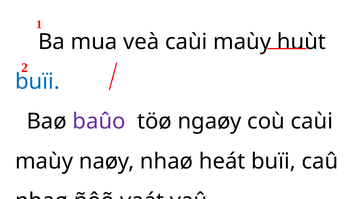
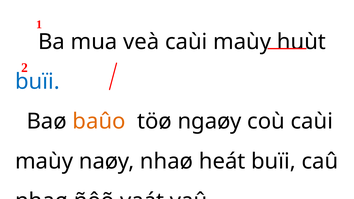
baûo colour: purple -> orange
